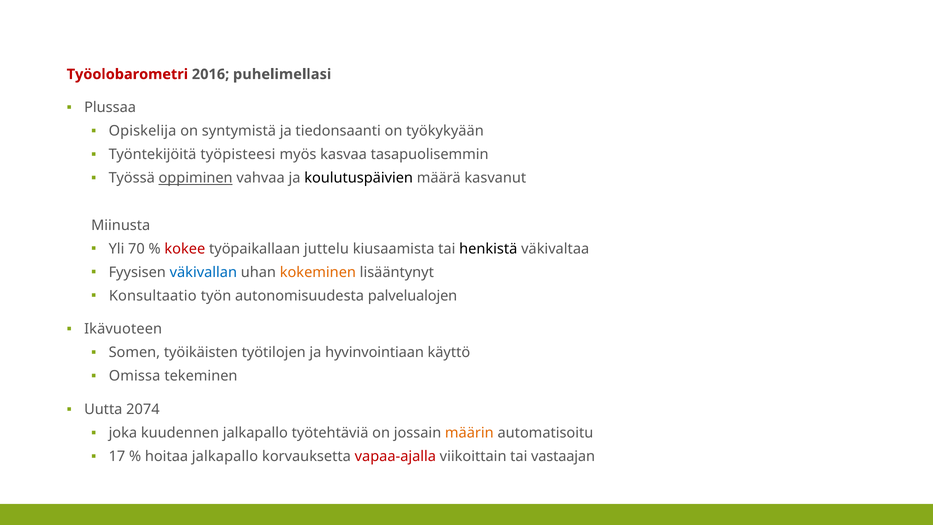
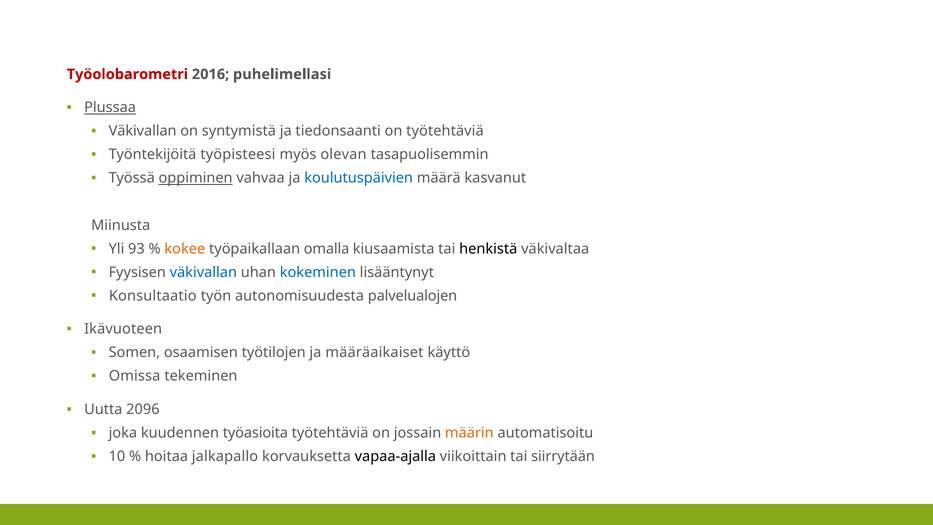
Plussaa underline: none -> present
Opiskelija at (142, 131): Opiskelija -> Väkivallan
on työkykyään: työkykyään -> työtehtäviä
kasvaa: kasvaa -> olevan
koulutuspäivien colour: black -> blue
70: 70 -> 93
kokee colour: red -> orange
juttelu: juttelu -> omalla
kokeminen colour: orange -> blue
työikäisten: työikäisten -> osaamisen
hyvinvointiaan: hyvinvointiaan -> määräaikaiset
2074: 2074 -> 2096
kuudennen jalkapallo: jalkapallo -> työasioita
17: 17 -> 10
vapaa-ajalla colour: red -> black
vastaajan: vastaajan -> siirrytään
